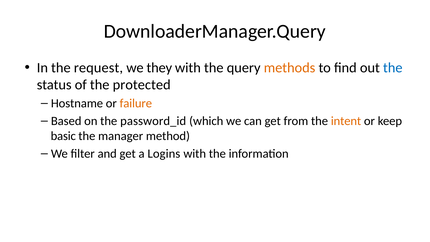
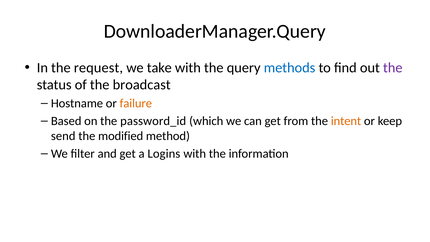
they: they -> take
methods colour: orange -> blue
the at (393, 68) colour: blue -> purple
protected: protected -> broadcast
basic: basic -> send
manager: manager -> modified
